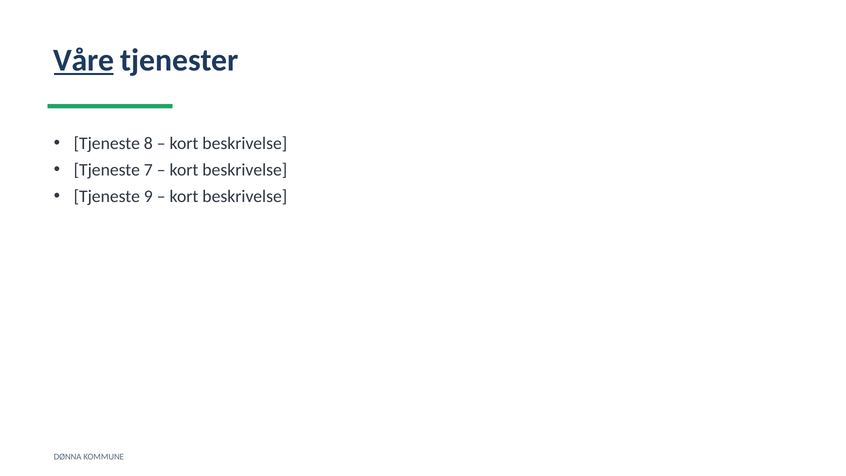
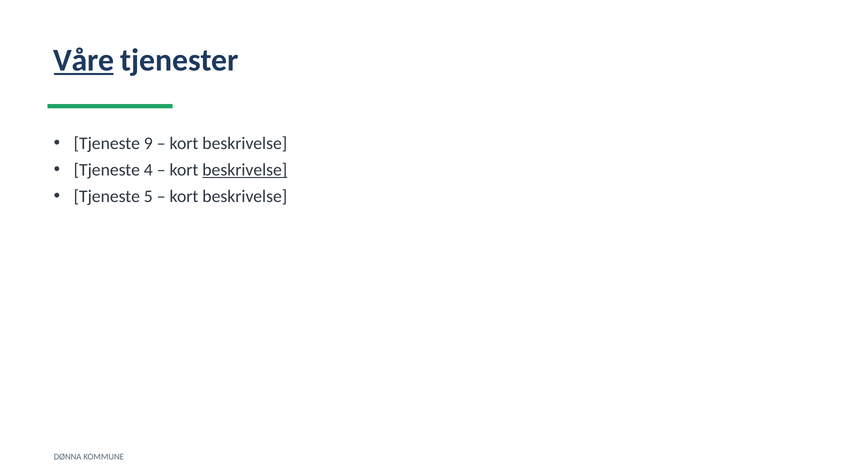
8: 8 -> 9
7: 7 -> 4
beskrivelse at (245, 170) underline: none -> present
9: 9 -> 5
